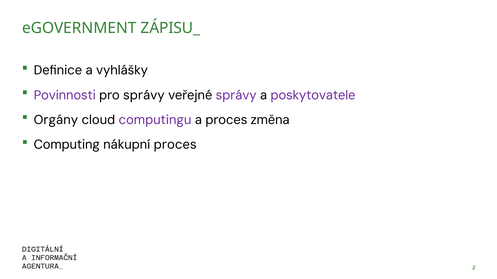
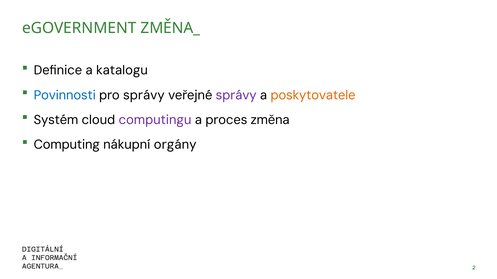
ZÁPISU_: ZÁPISU_ -> ZMĚNA_
vyhlášky: vyhlášky -> katalogu
Povinnosti colour: purple -> blue
poskytovatele colour: purple -> orange
Orgány: Orgány -> Systém
nákupní proces: proces -> orgány
